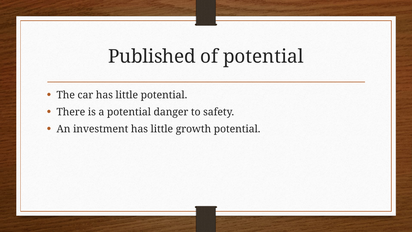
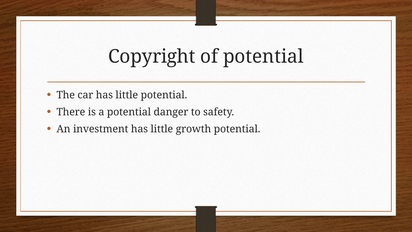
Published: Published -> Copyright
